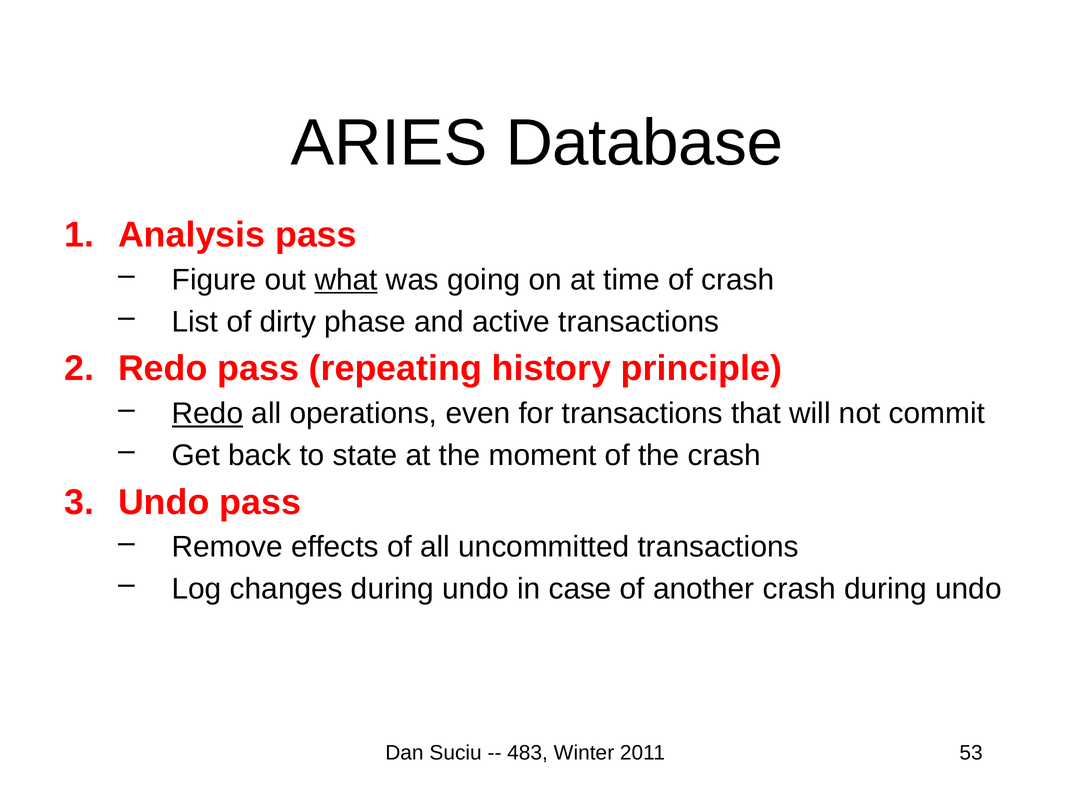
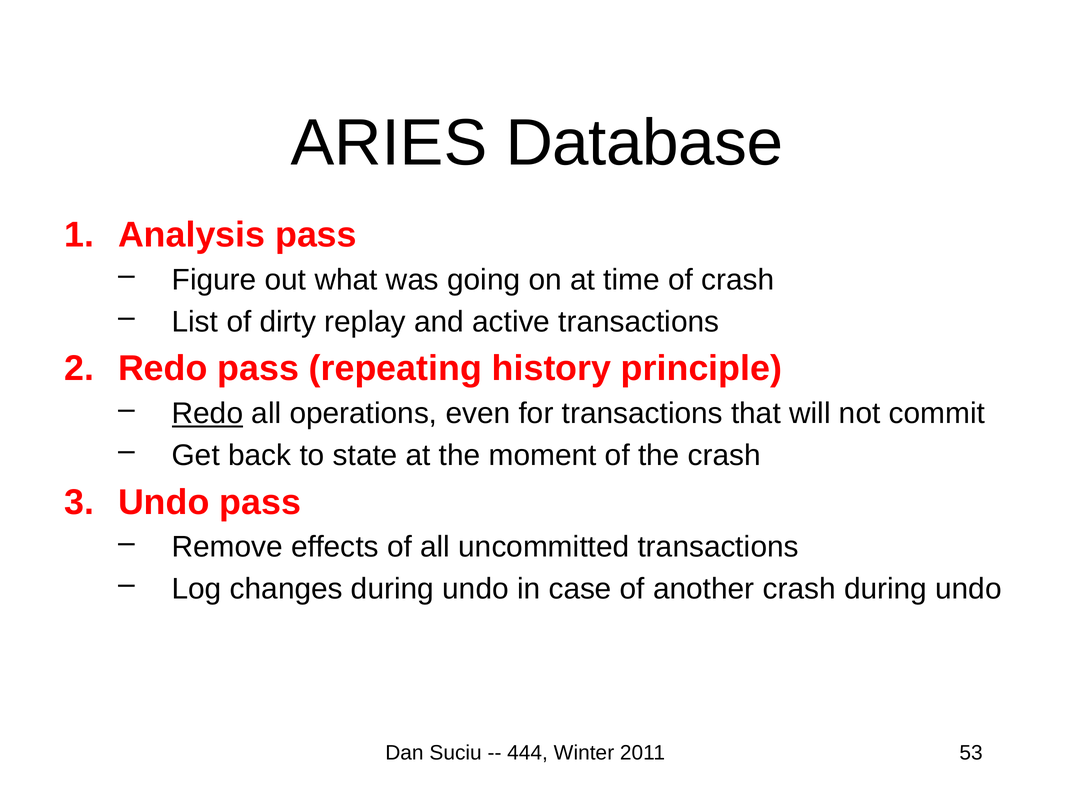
what underline: present -> none
phase: phase -> replay
483: 483 -> 444
